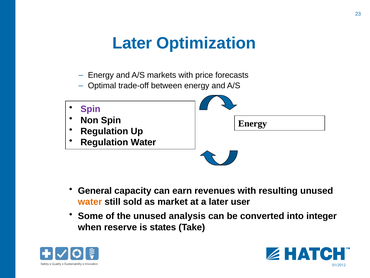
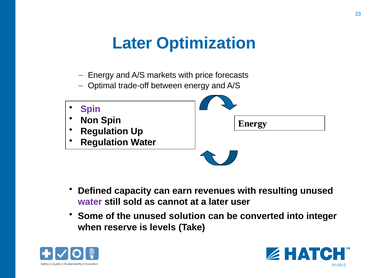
General: General -> Defined
water at (90, 202) colour: orange -> purple
market: market -> cannot
analysis: analysis -> solution
states: states -> levels
